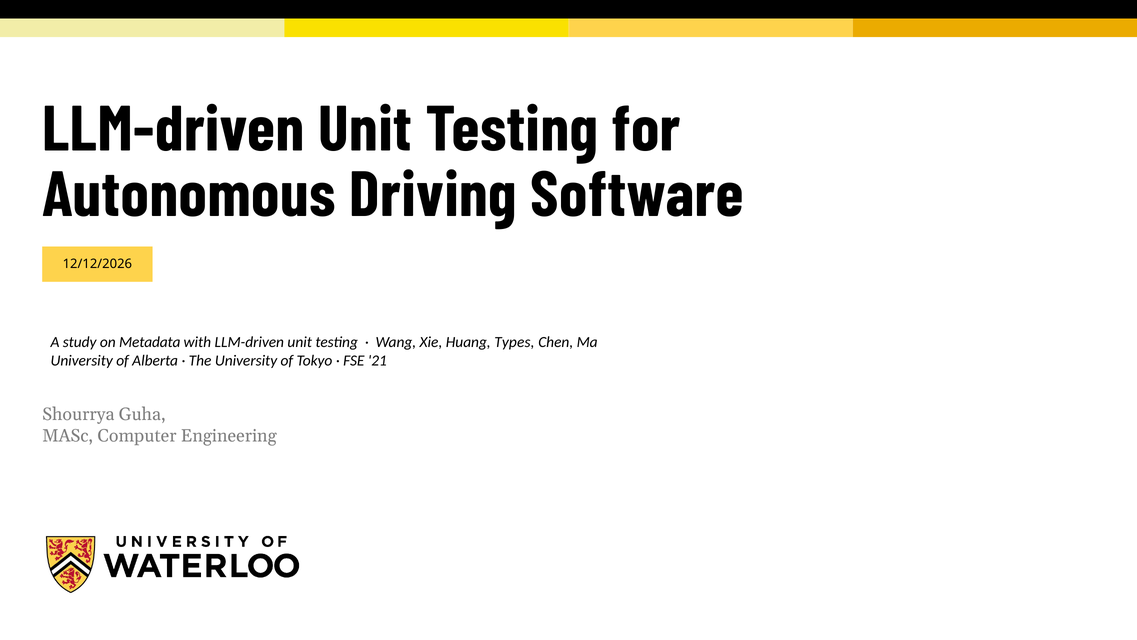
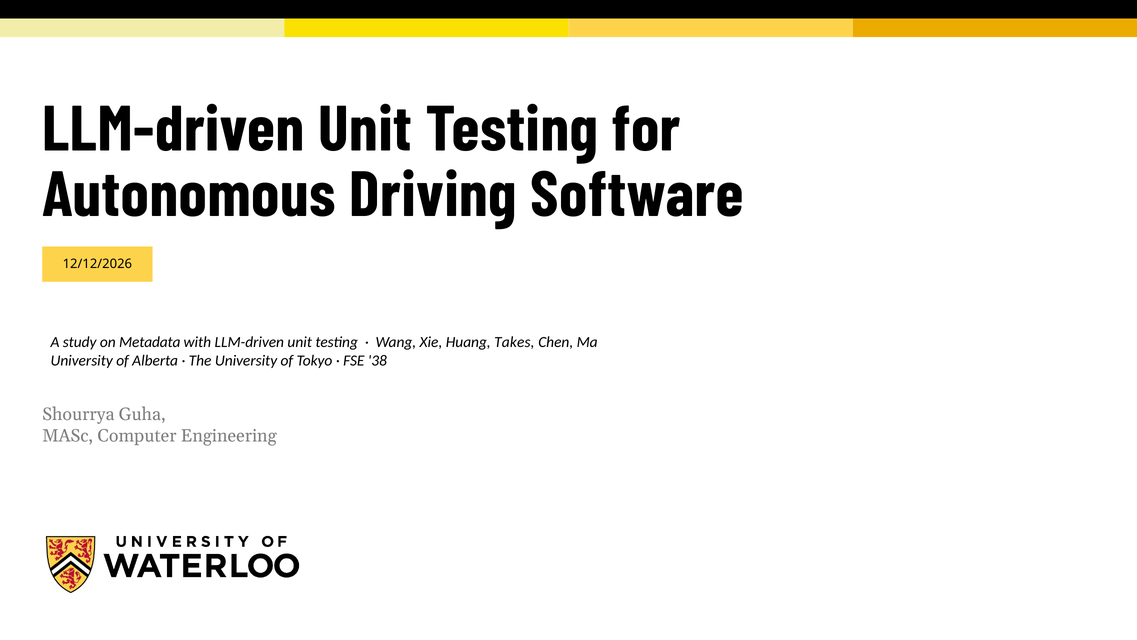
Types: Types -> Takes
21: 21 -> 38
